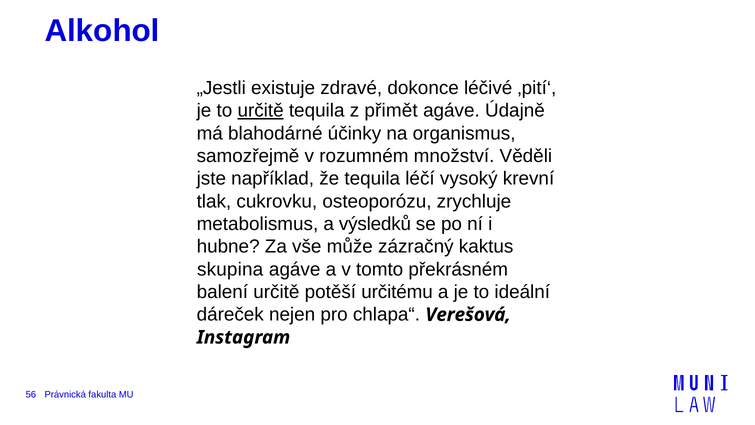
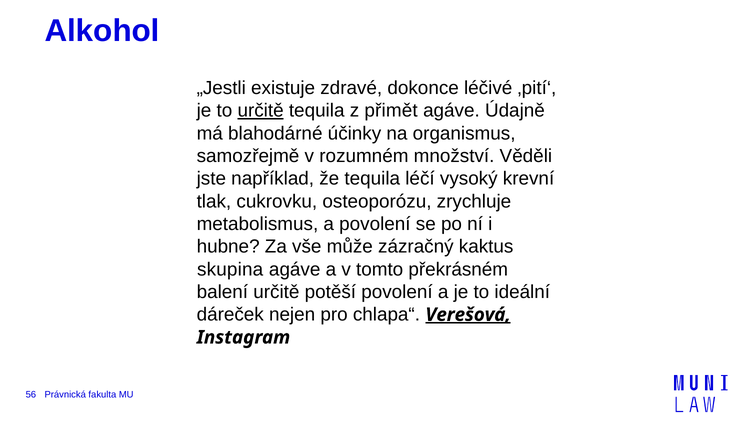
a výsledků: výsledků -> povolení
potěší určitému: určitému -> povolení
Verešová underline: none -> present
